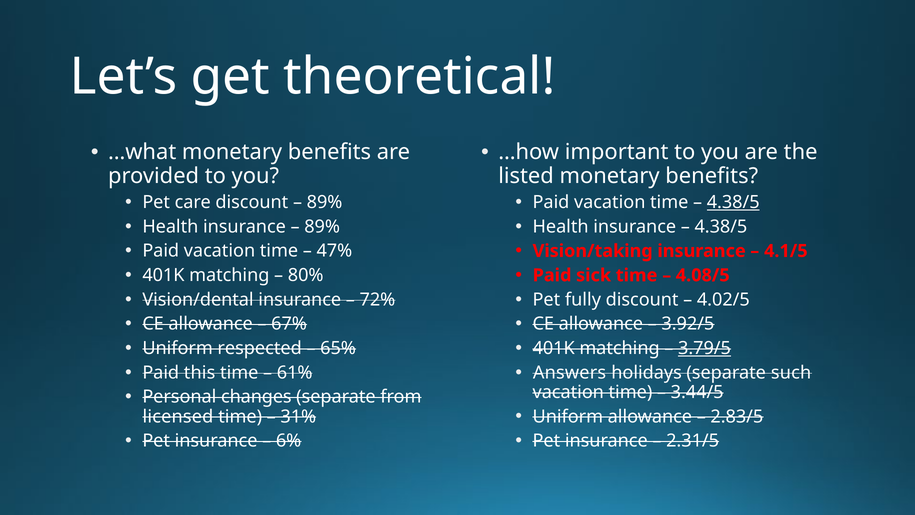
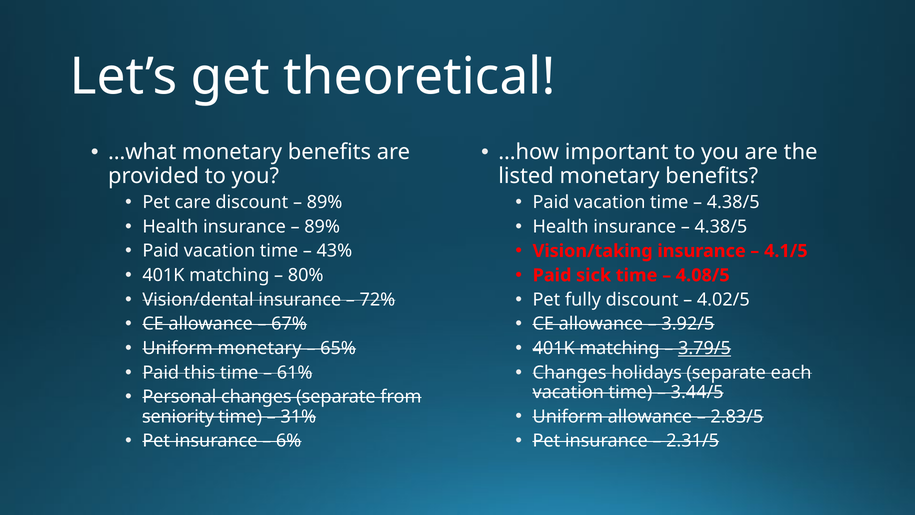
4.38/5 at (733, 202) underline: present -> none
47%: 47% -> 43%
Uniform respected: respected -> monetary
Answers at (570, 372): Answers -> Changes
such: such -> each
licensed: licensed -> seniority
